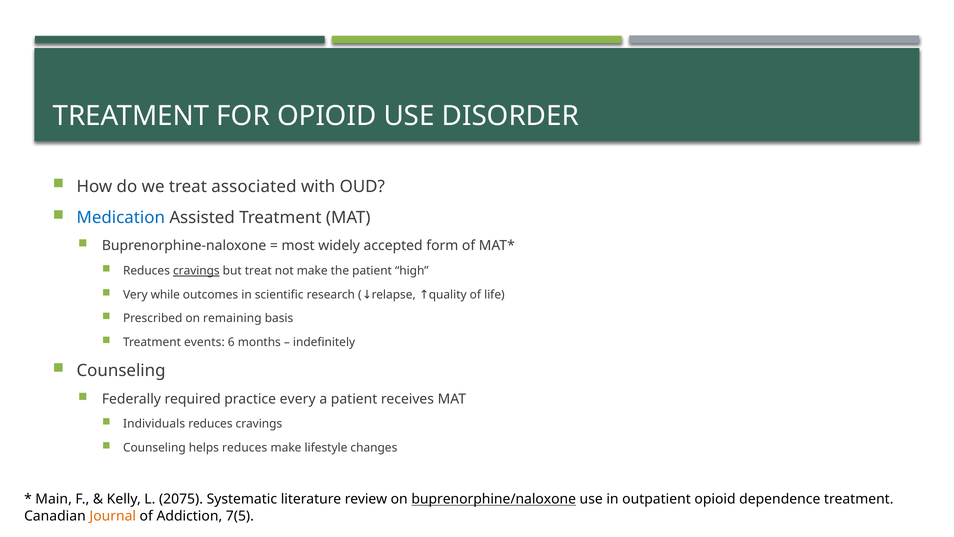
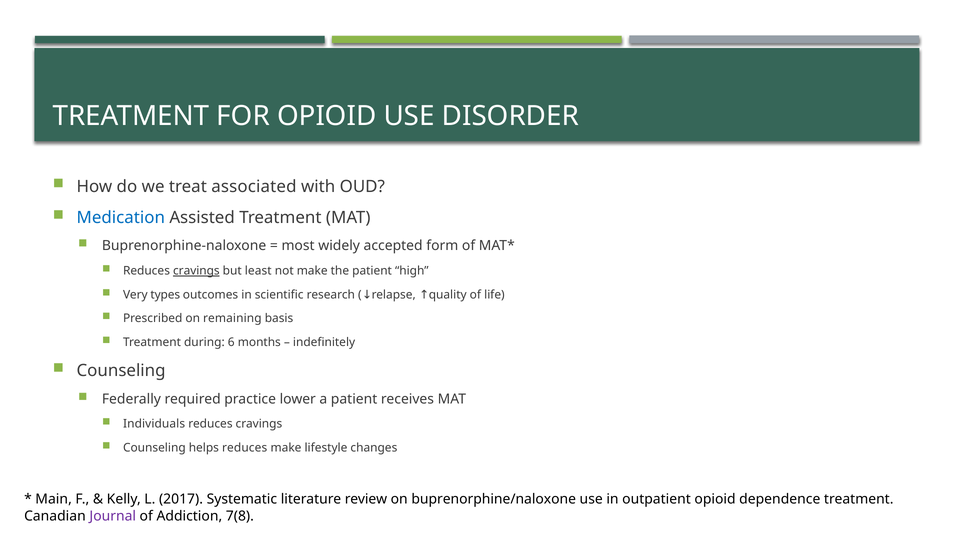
but treat: treat -> least
while: while -> types
events: events -> during
every: every -> lower
2075: 2075 -> 2017
buprenorphine/naloxone underline: present -> none
Journal colour: orange -> purple
7(5: 7(5 -> 7(8
